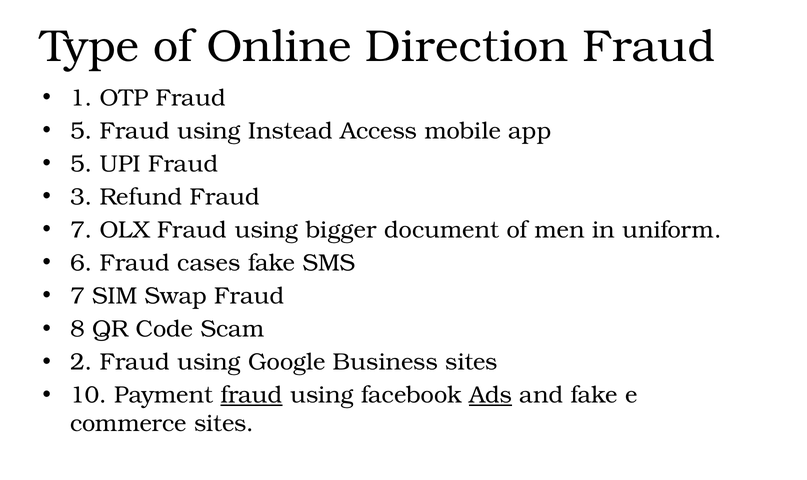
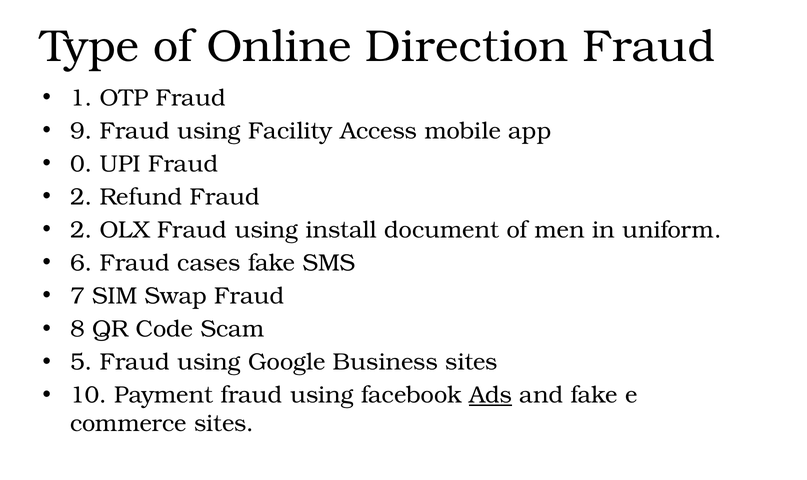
5 at (81, 131): 5 -> 9
Instead: Instead -> Facility
5 at (81, 164): 5 -> 0
3 at (81, 197): 3 -> 2
7 at (81, 230): 7 -> 2
bigger: bigger -> install
2: 2 -> 5
fraud at (252, 395) underline: present -> none
